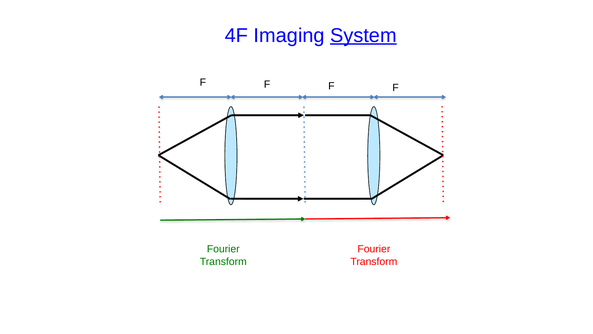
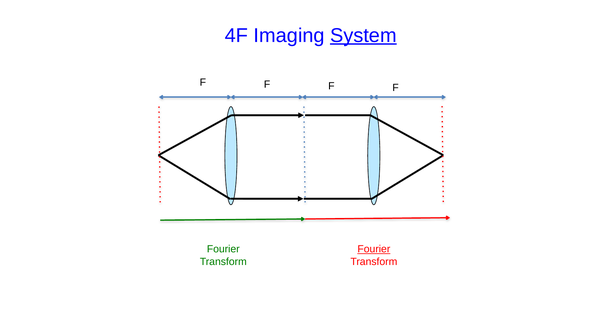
Fourier at (374, 249) underline: none -> present
